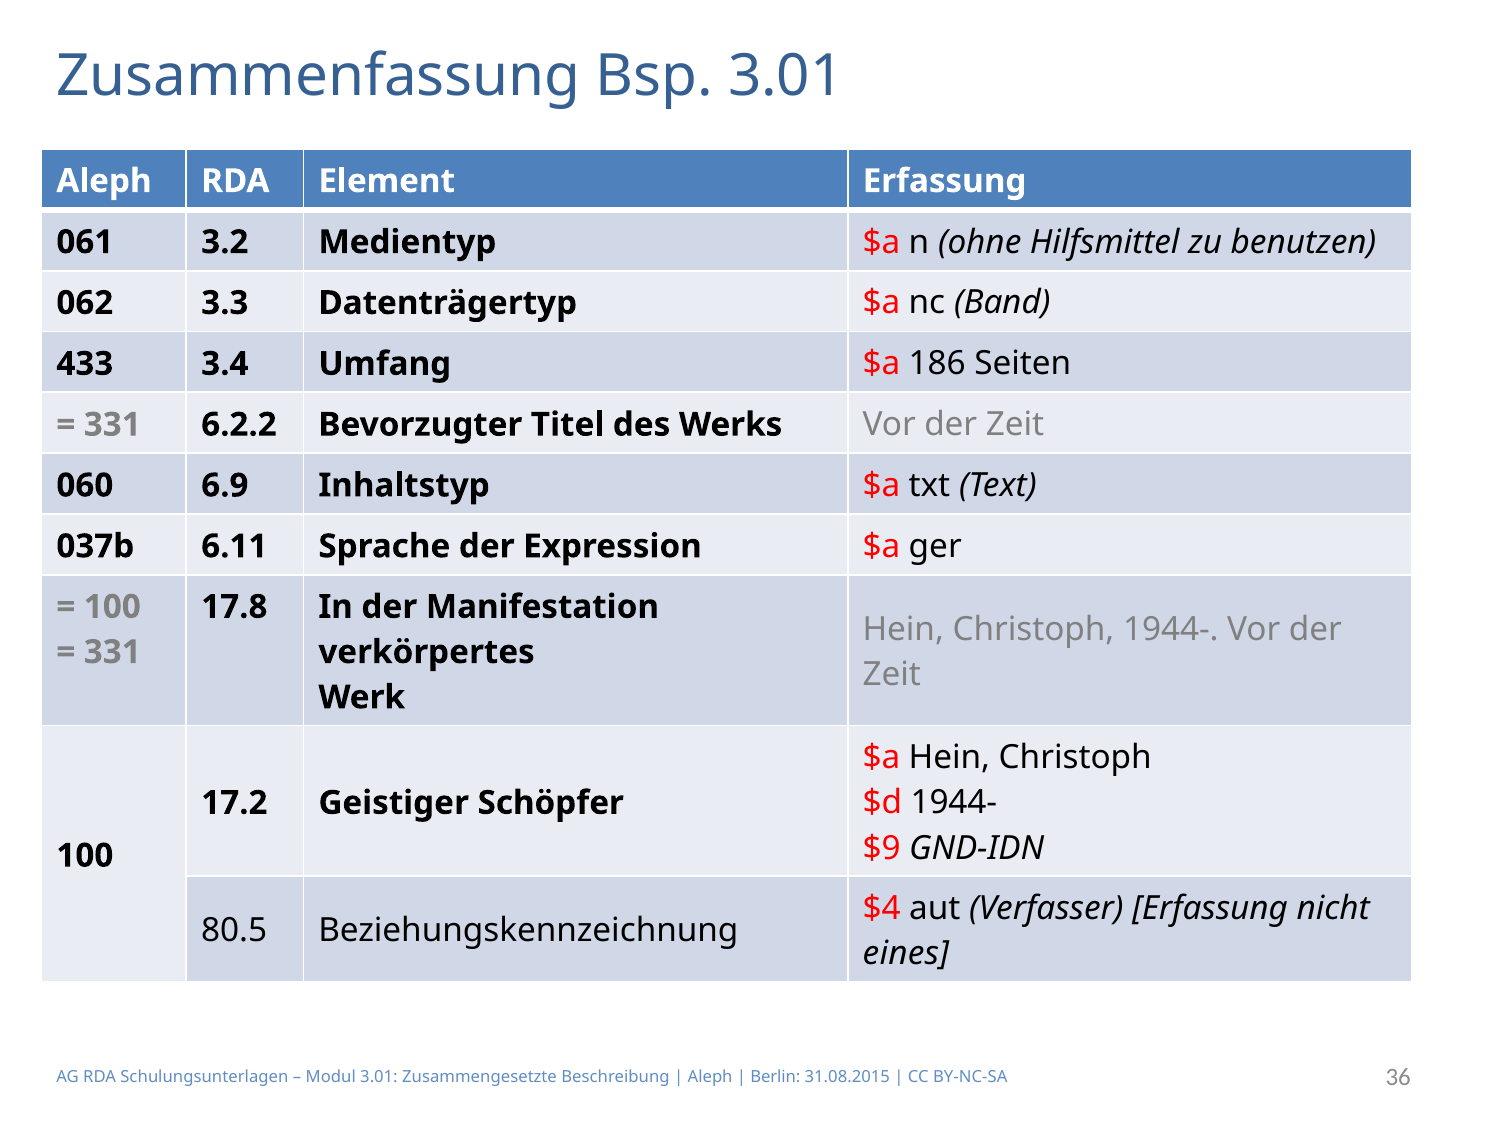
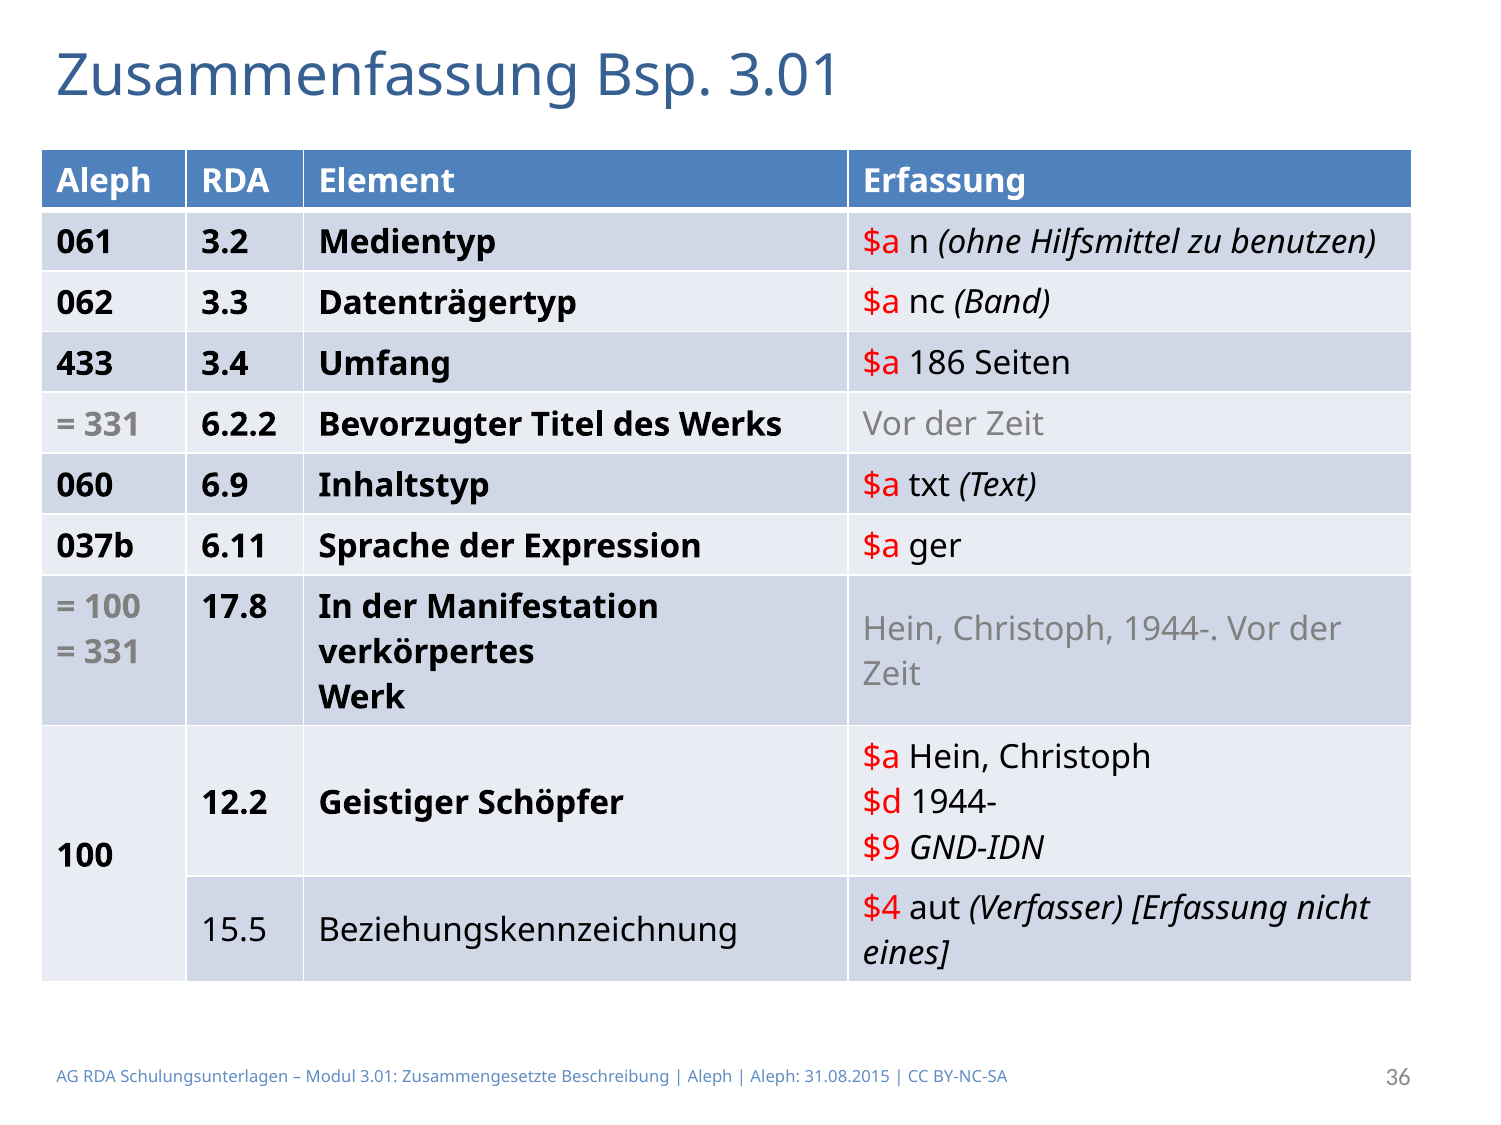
17.2: 17.2 -> 12.2
80.5: 80.5 -> 15.5
Berlin at (775, 1078): Berlin -> Aleph
